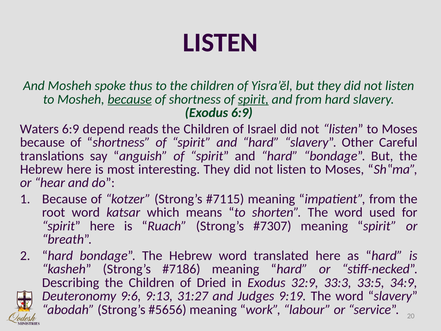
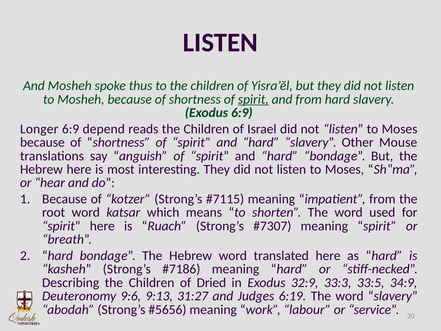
because at (130, 99) underline: present -> none
Waters: Waters -> Longer
Careful: Careful -> Mouse
9:19: 9:19 -> 6:19
